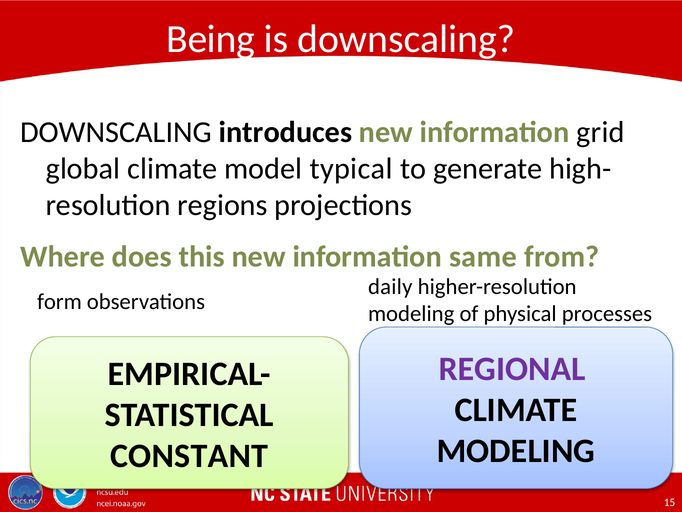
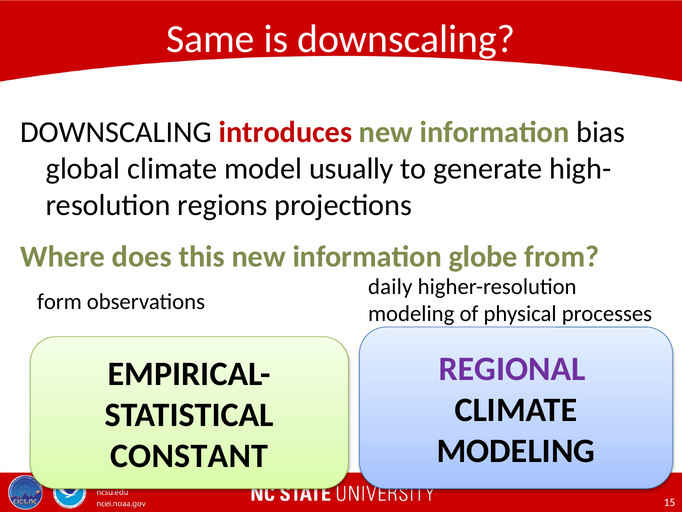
Being: Being -> Same
introduces colour: black -> red
grid: grid -> bias
typical: typical -> usually
same: same -> globe
